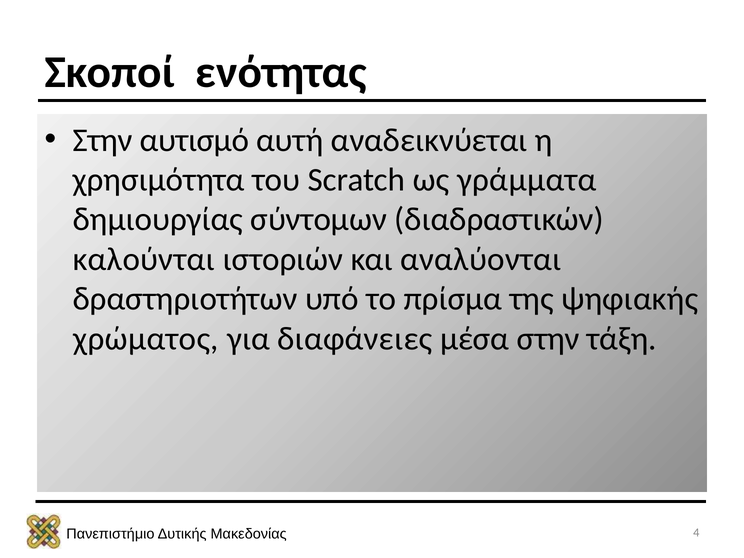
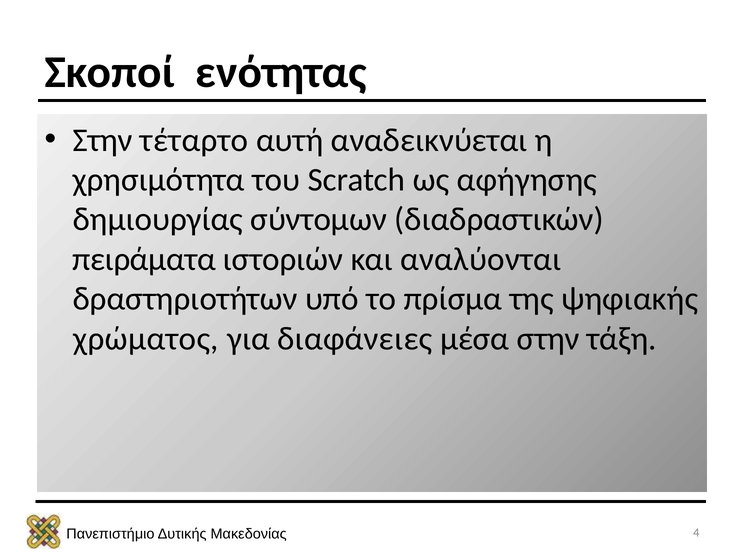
αυτισμό: αυτισμό -> τέταρτο
γράμματα: γράμματα -> αφήγησης
καλούνται: καλούνται -> πειράματα
